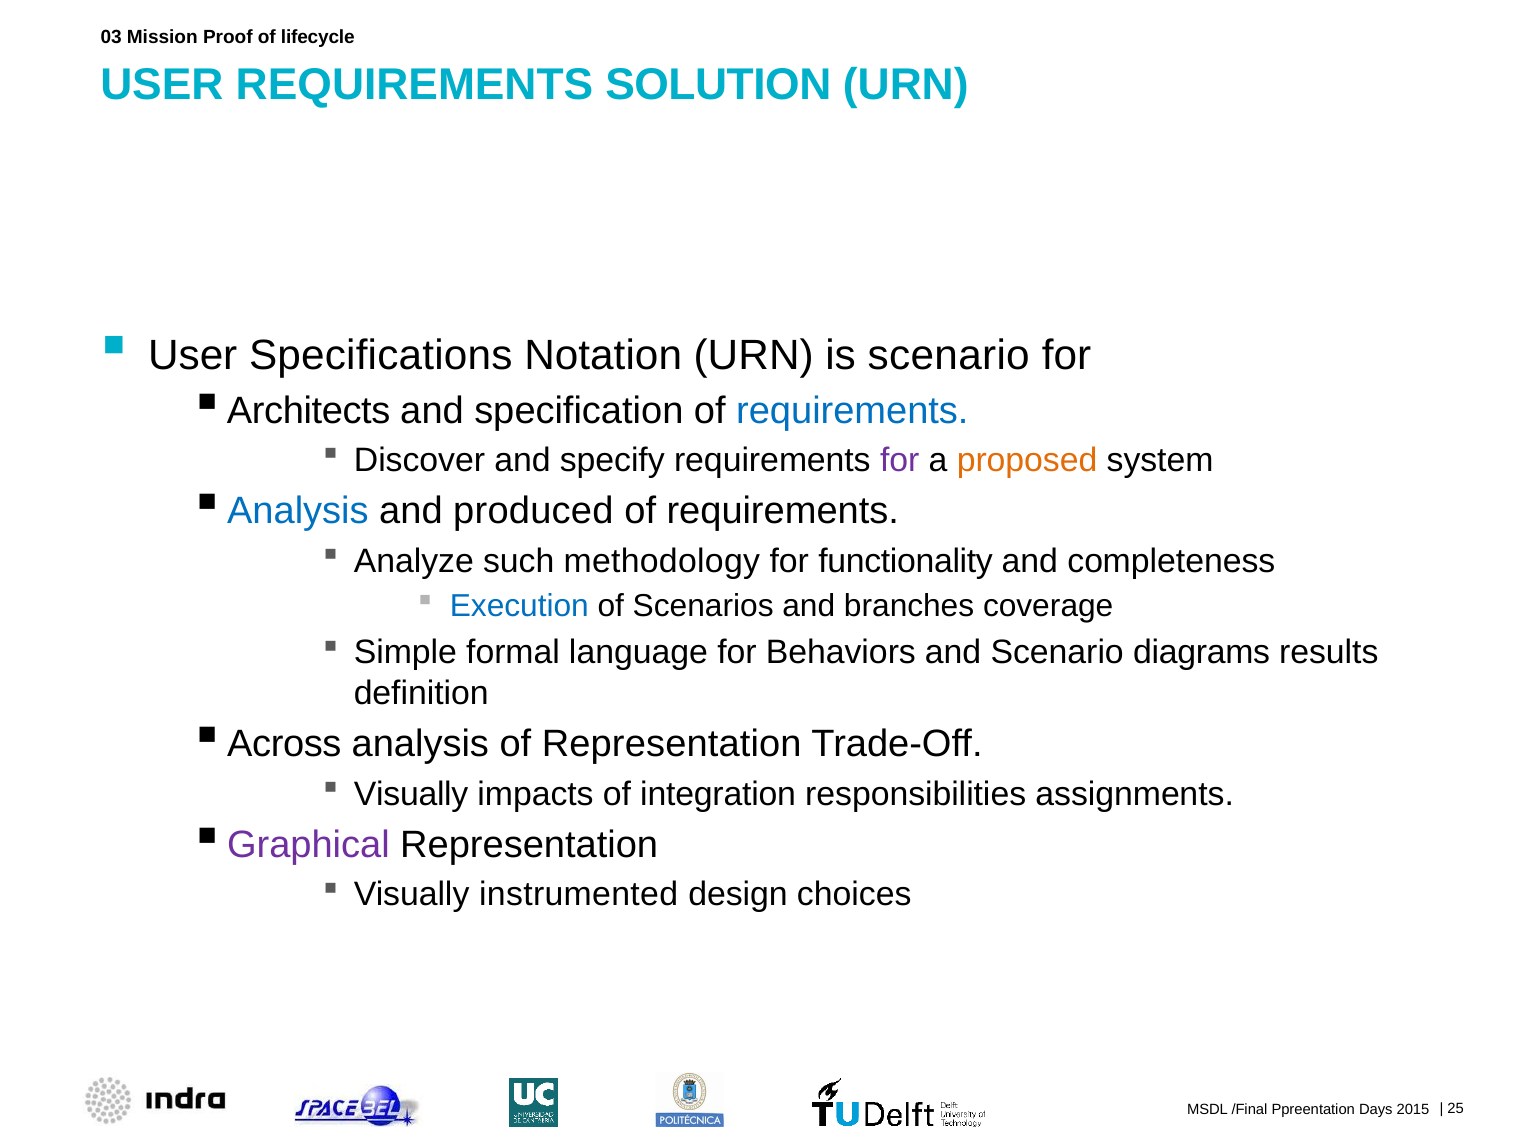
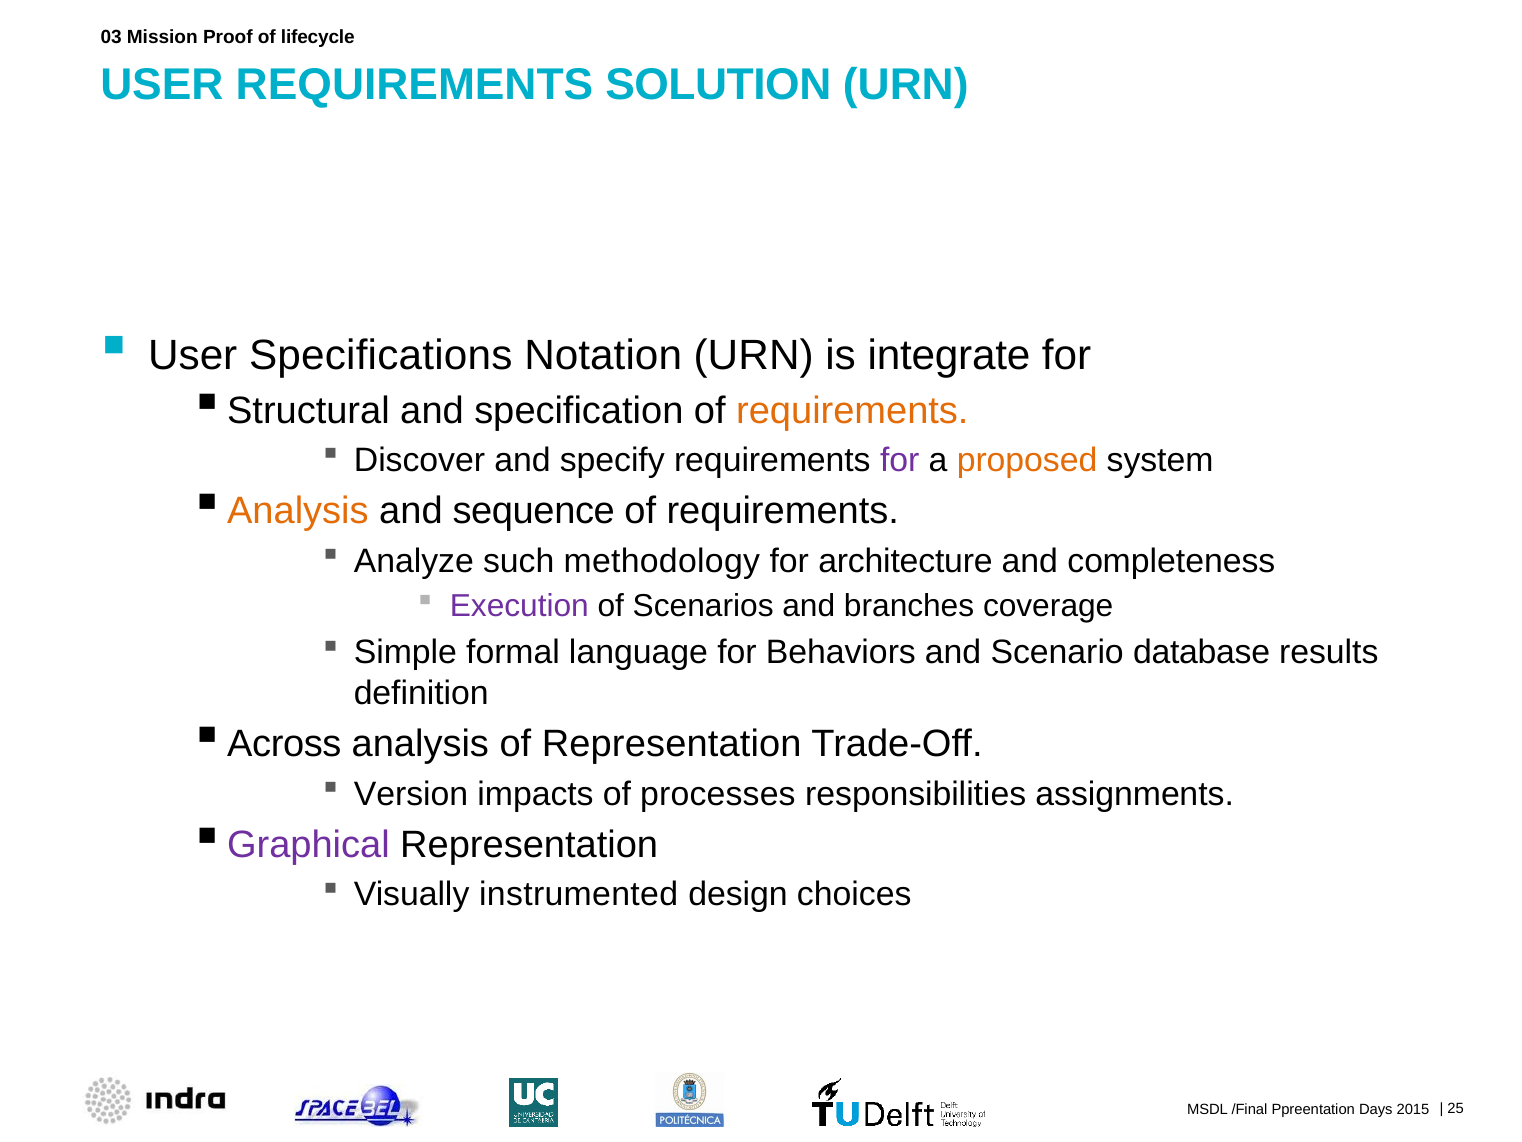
is scenario: scenario -> integrate
Architects: Architects -> Structural
requirements at (852, 410) colour: blue -> orange
Analysis at (298, 511) colour: blue -> orange
produced: produced -> sequence
functionality: functionality -> architecture
Execution colour: blue -> purple
diagrams: diagrams -> database
Visually at (411, 794): Visually -> Version
integration: integration -> processes
